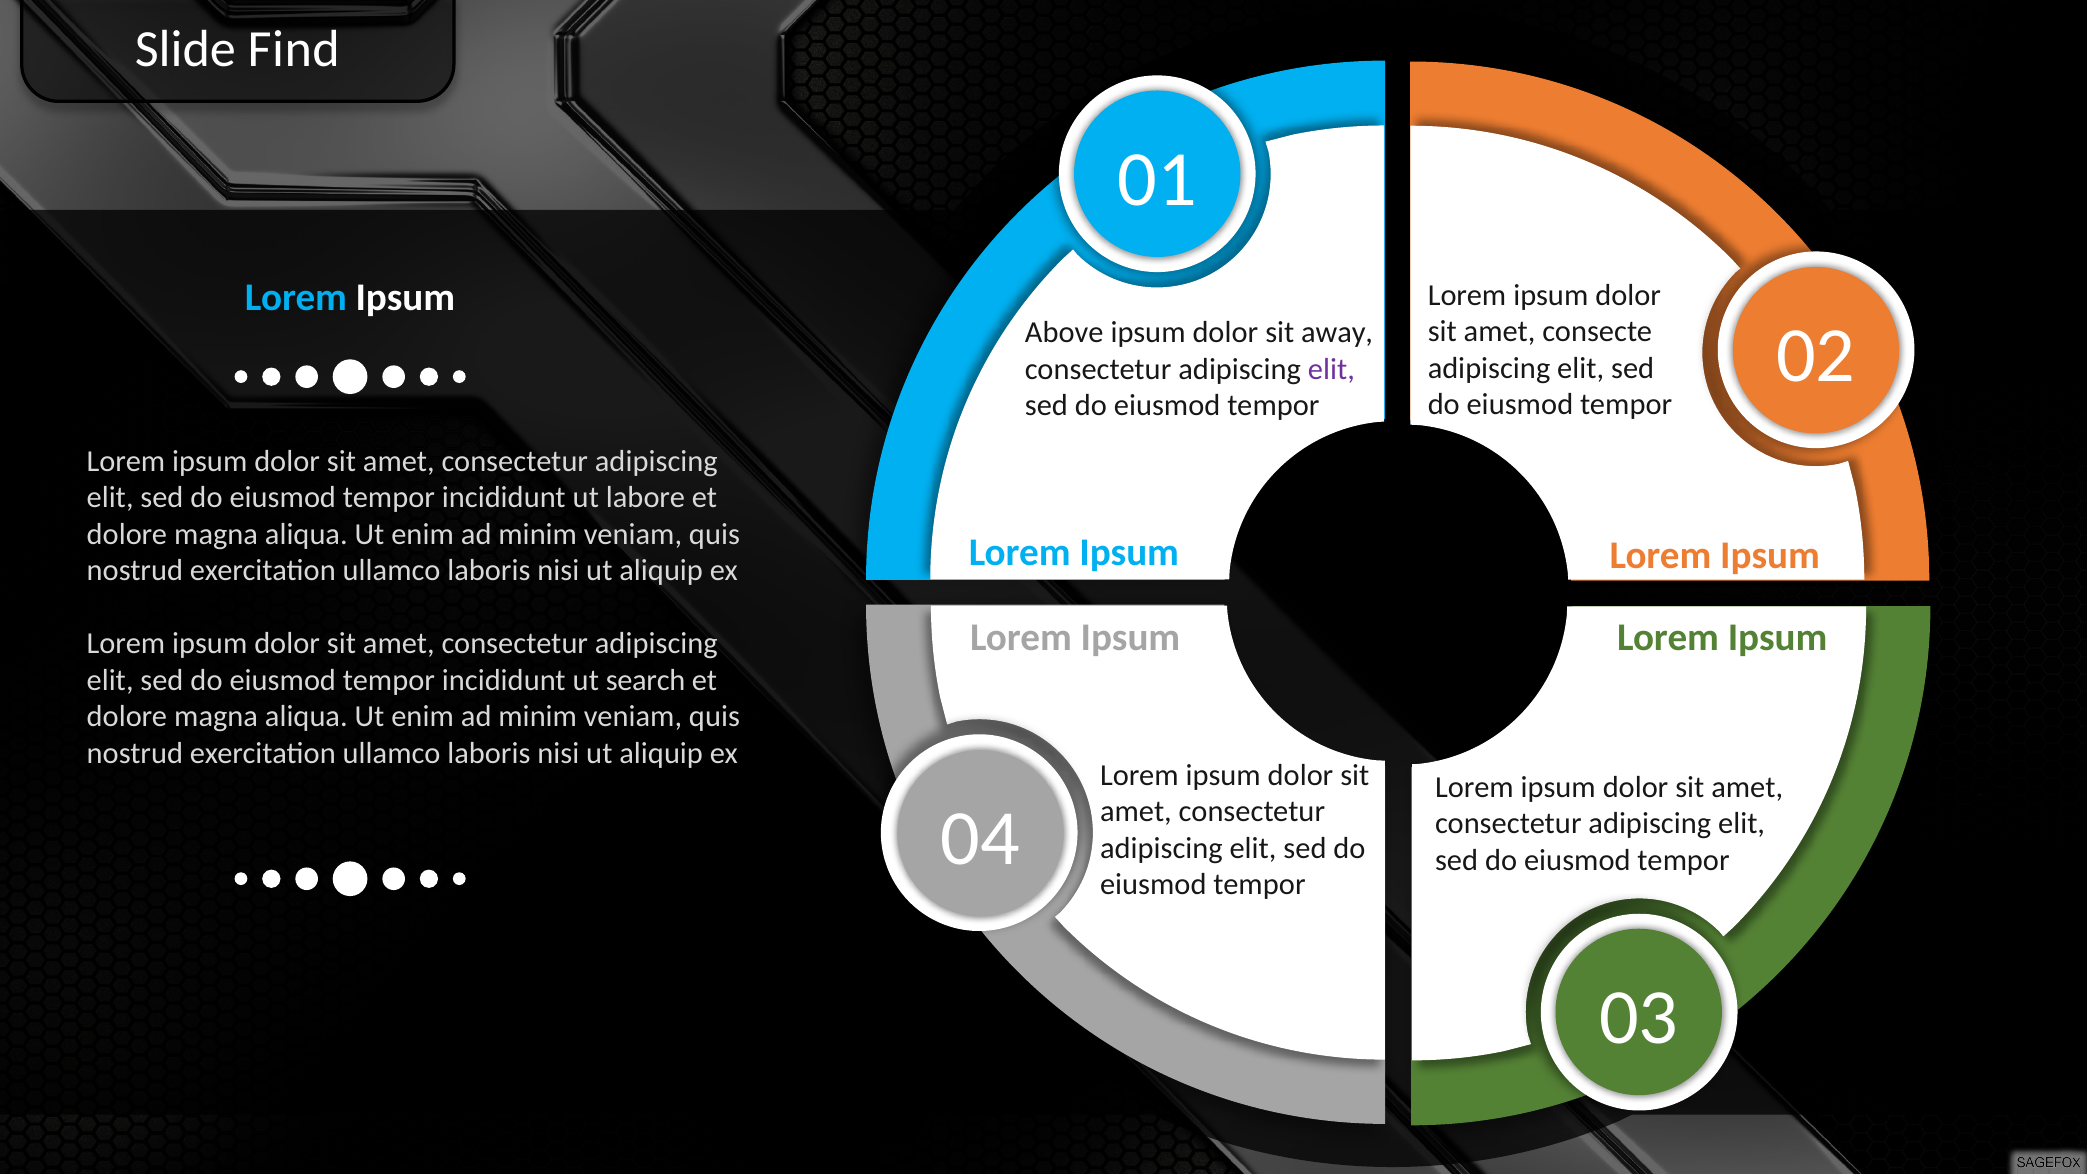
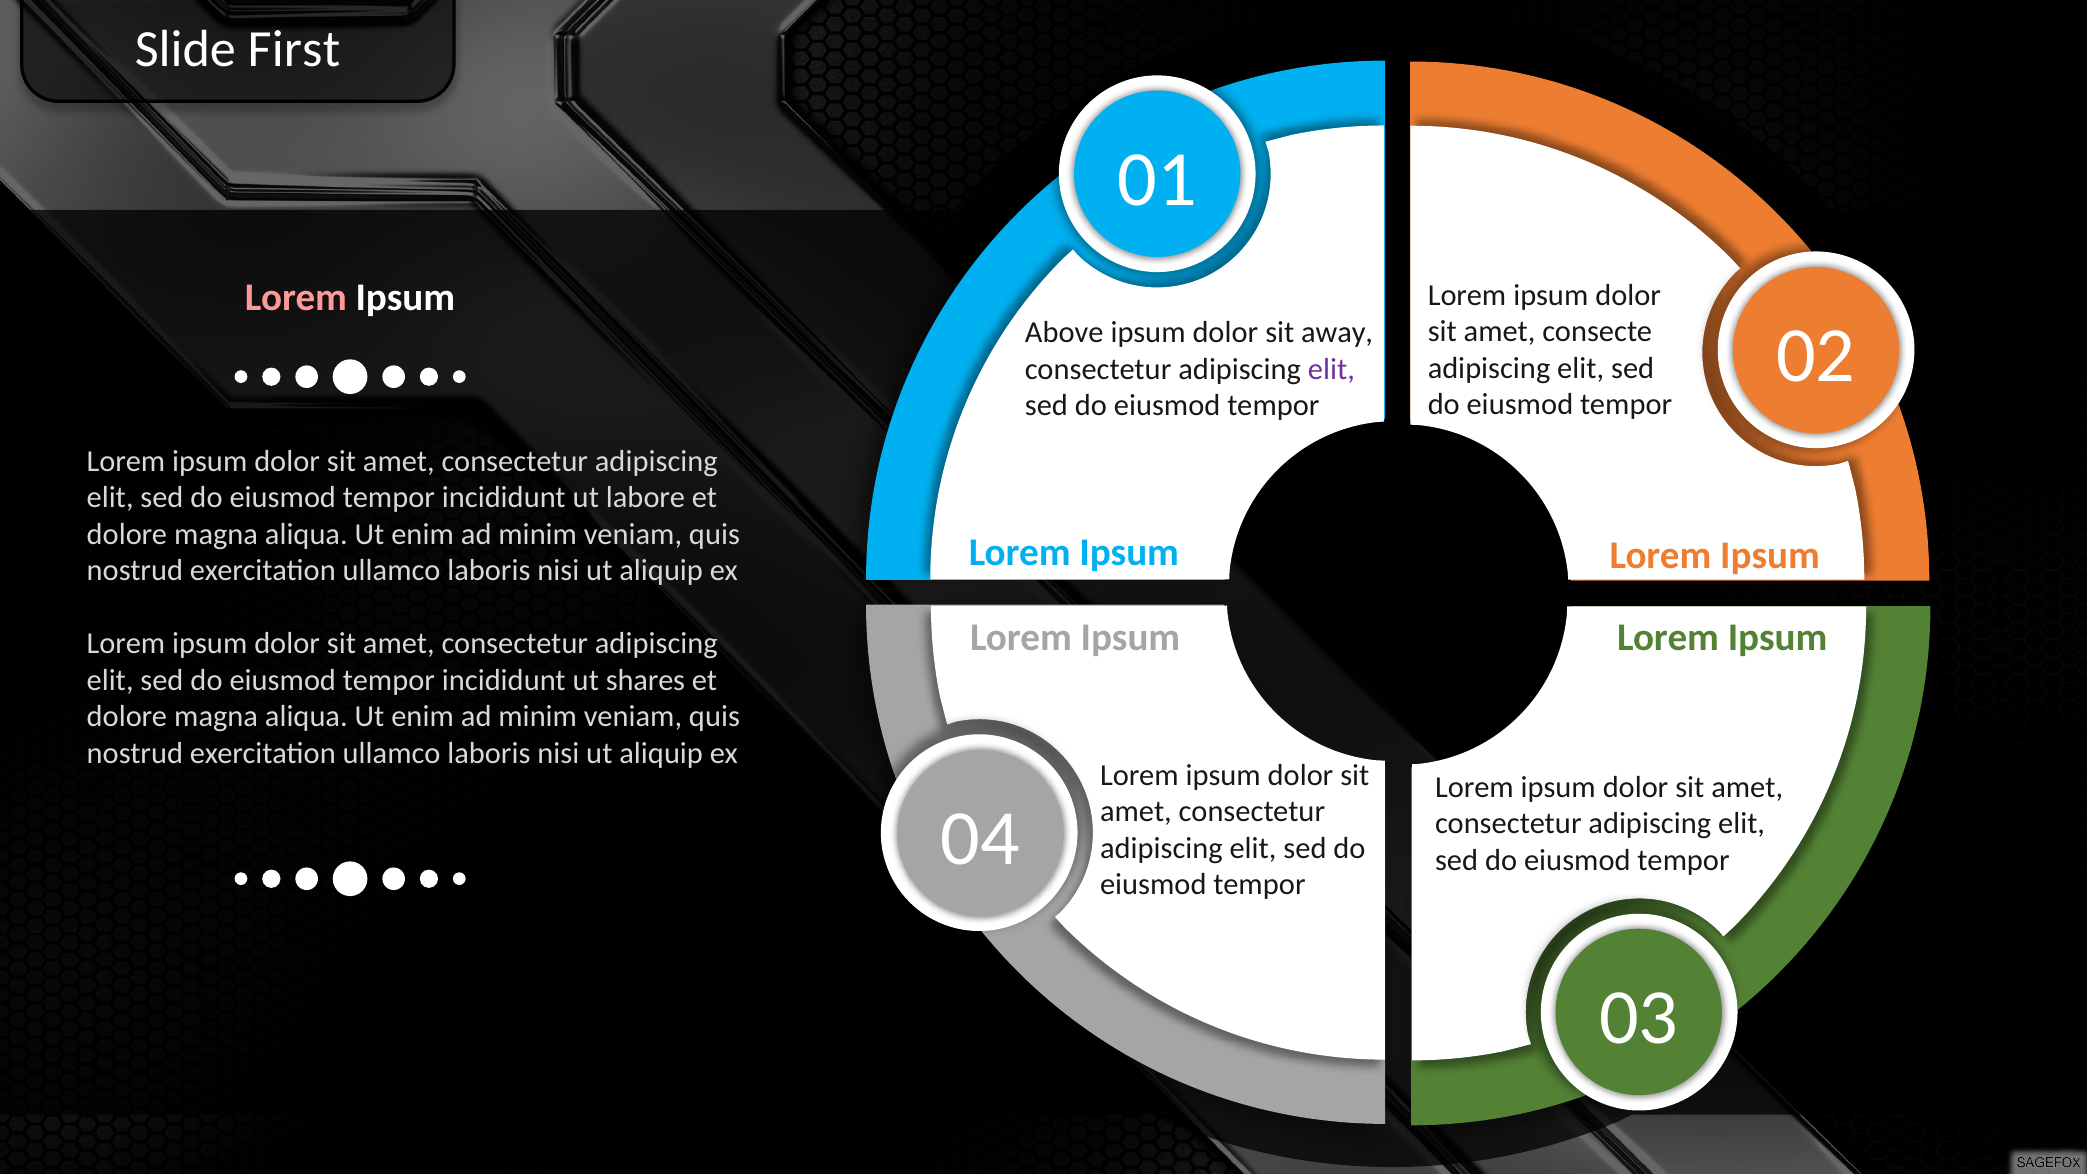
Find: Find -> First
Lorem at (296, 298) colour: light blue -> pink
search: search -> shares
